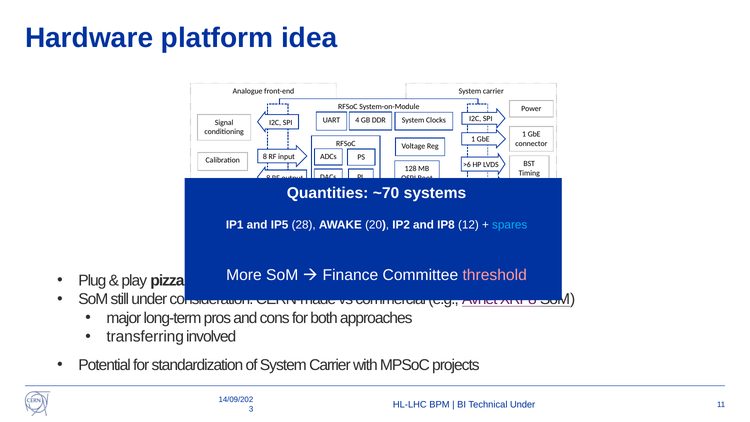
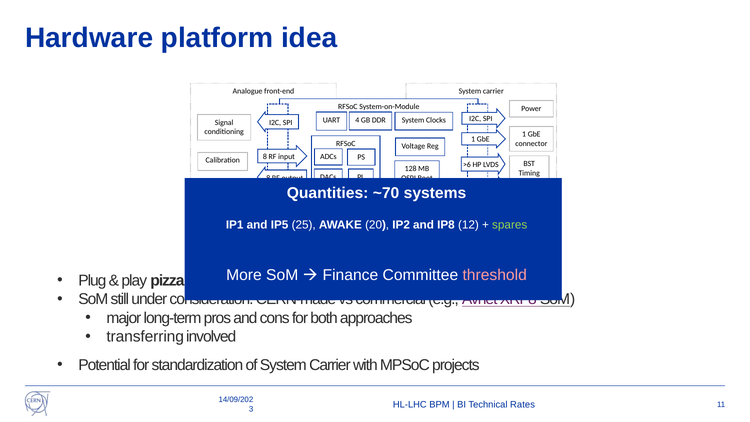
28: 28 -> 25
spares colour: light blue -> light green
Technical Under: Under -> Rates
